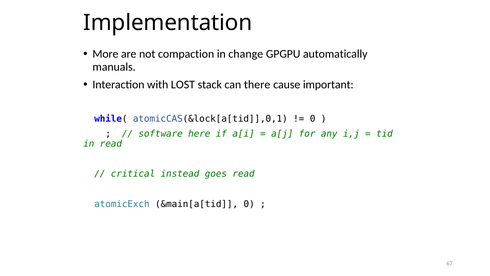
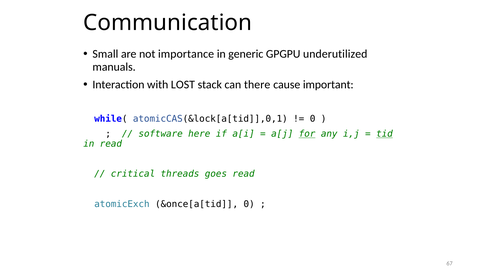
Implementation: Implementation -> Communication
More: More -> Small
compaction: compaction -> importance
change: change -> generic
automatically: automatically -> underutilized
for underline: none -> present
tid underline: none -> present
instead: instead -> threads
&main[a[tid: &main[a[tid -> &once[a[tid
